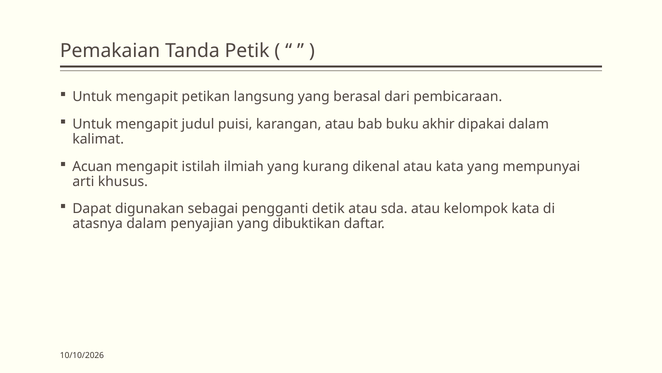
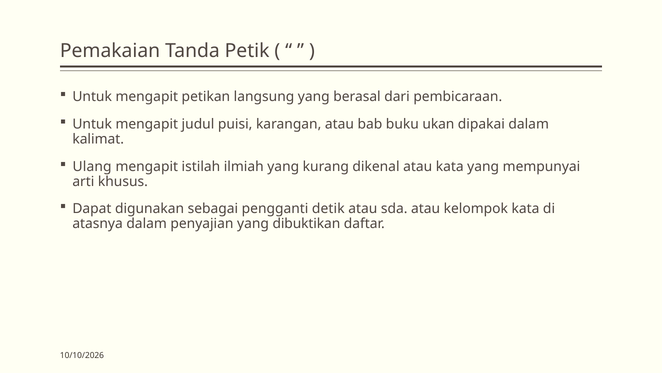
akhir: akhir -> ukan
Acuan: Acuan -> Ulang
